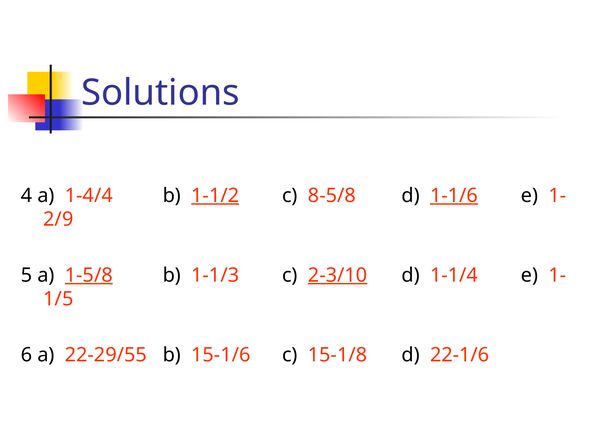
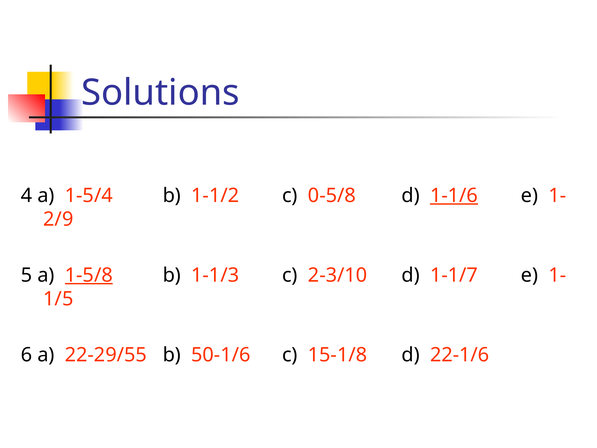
1-4/4: 1-4/4 -> 1-5/4
1-1/2 underline: present -> none
8-5/8: 8-5/8 -> 0-5/8
2-3/10 underline: present -> none
1-1/4: 1-1/4 -> 1-1/7
15-1/6: 15-1/6 -> 50-1/6
